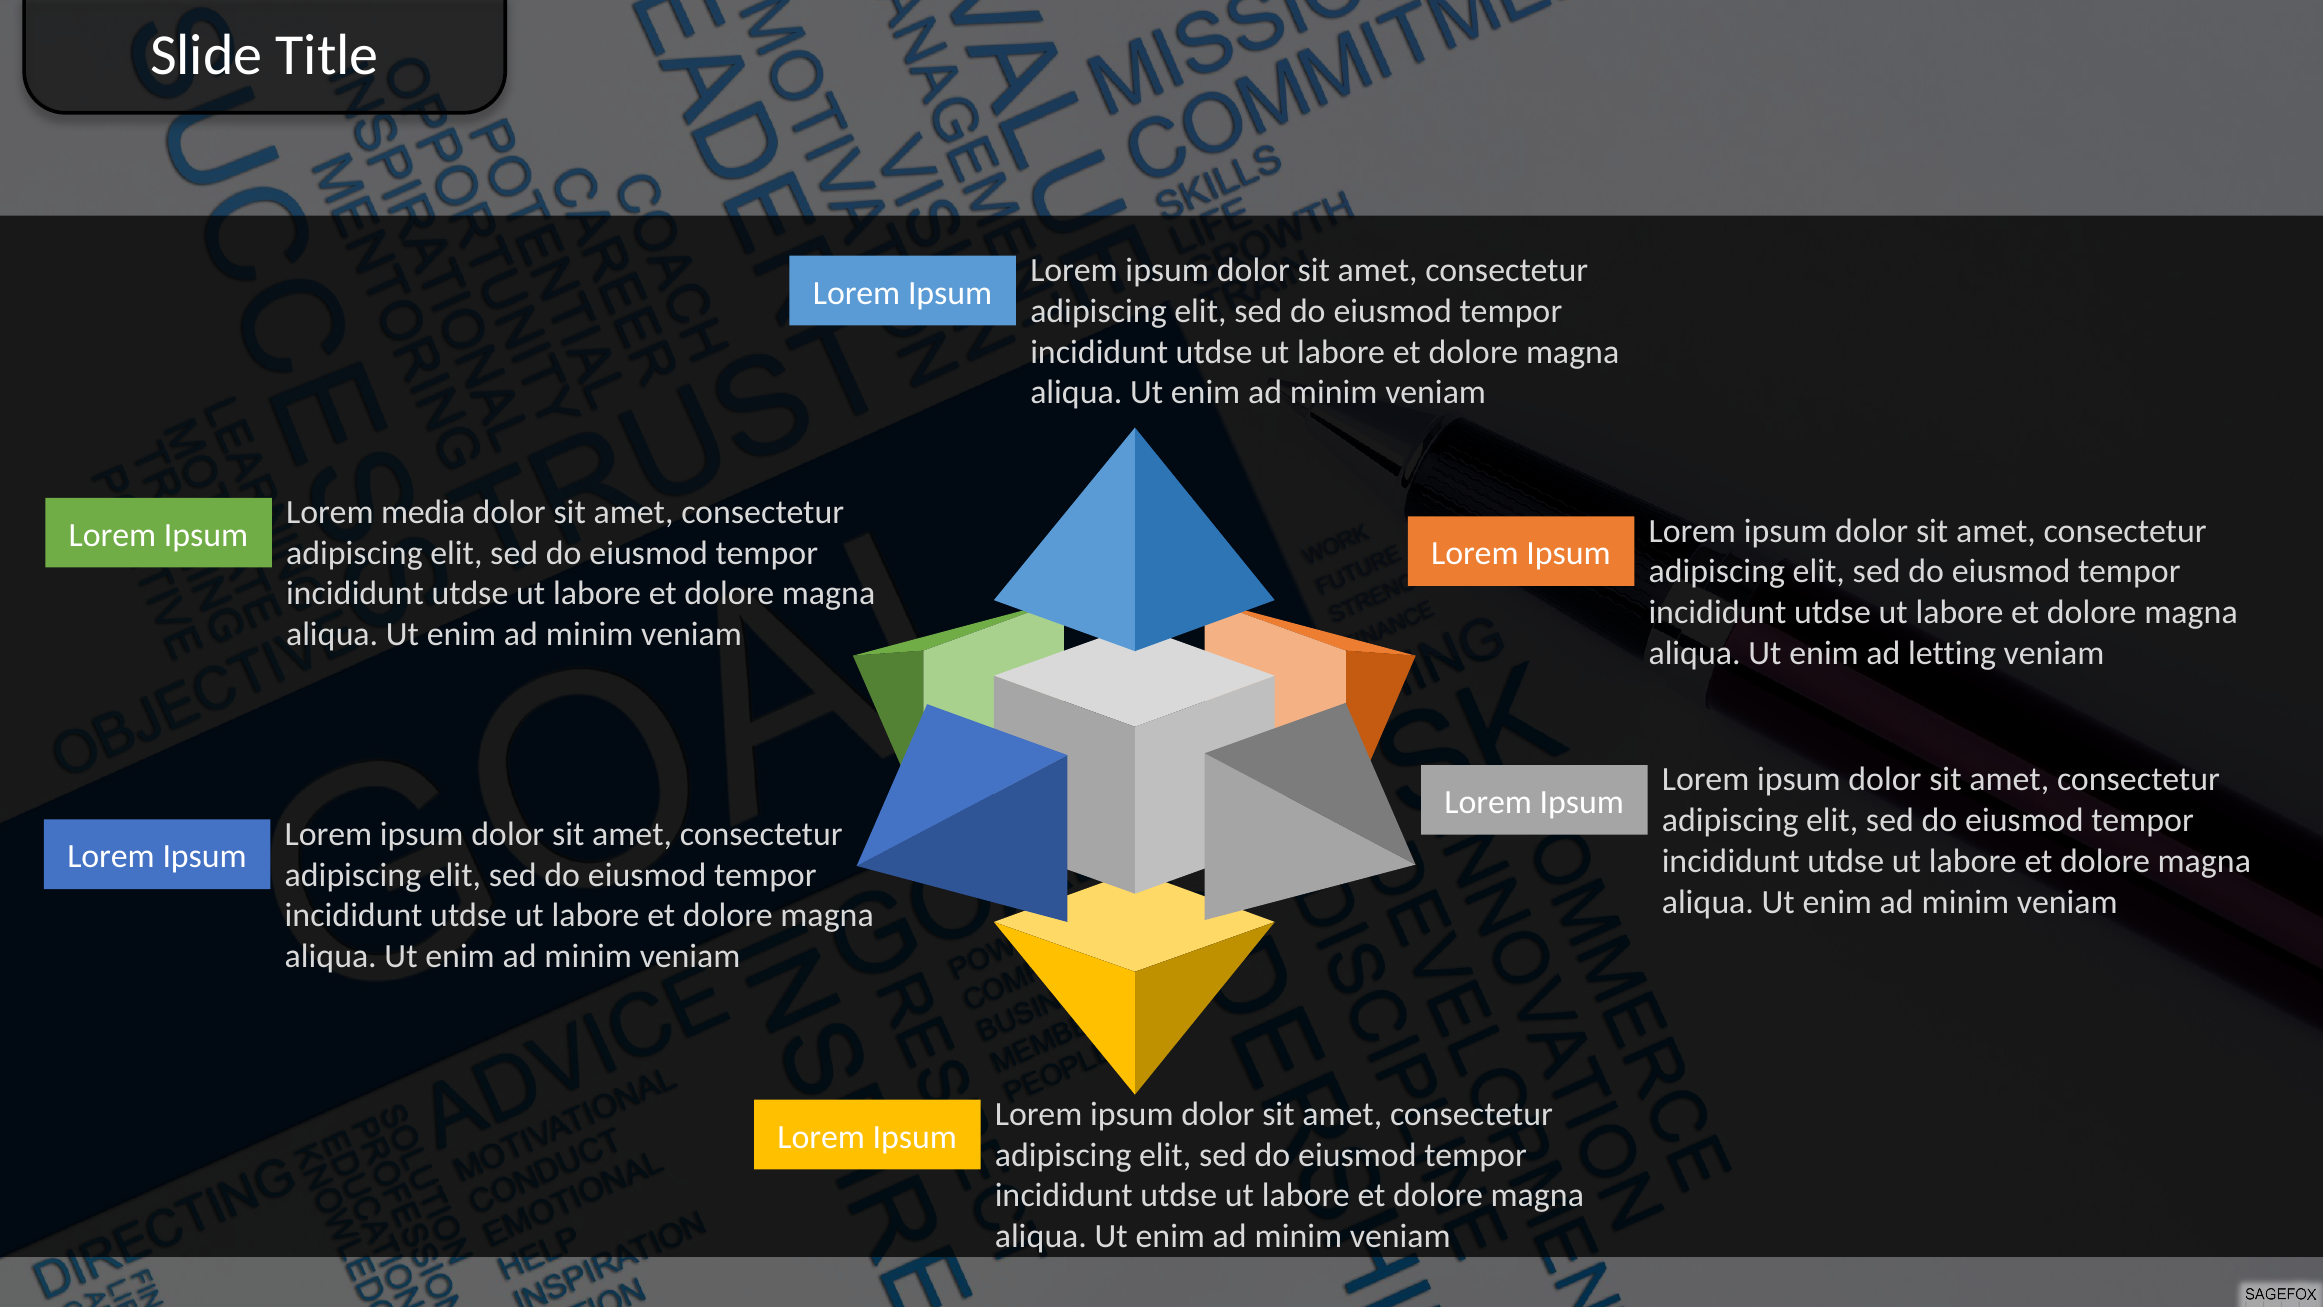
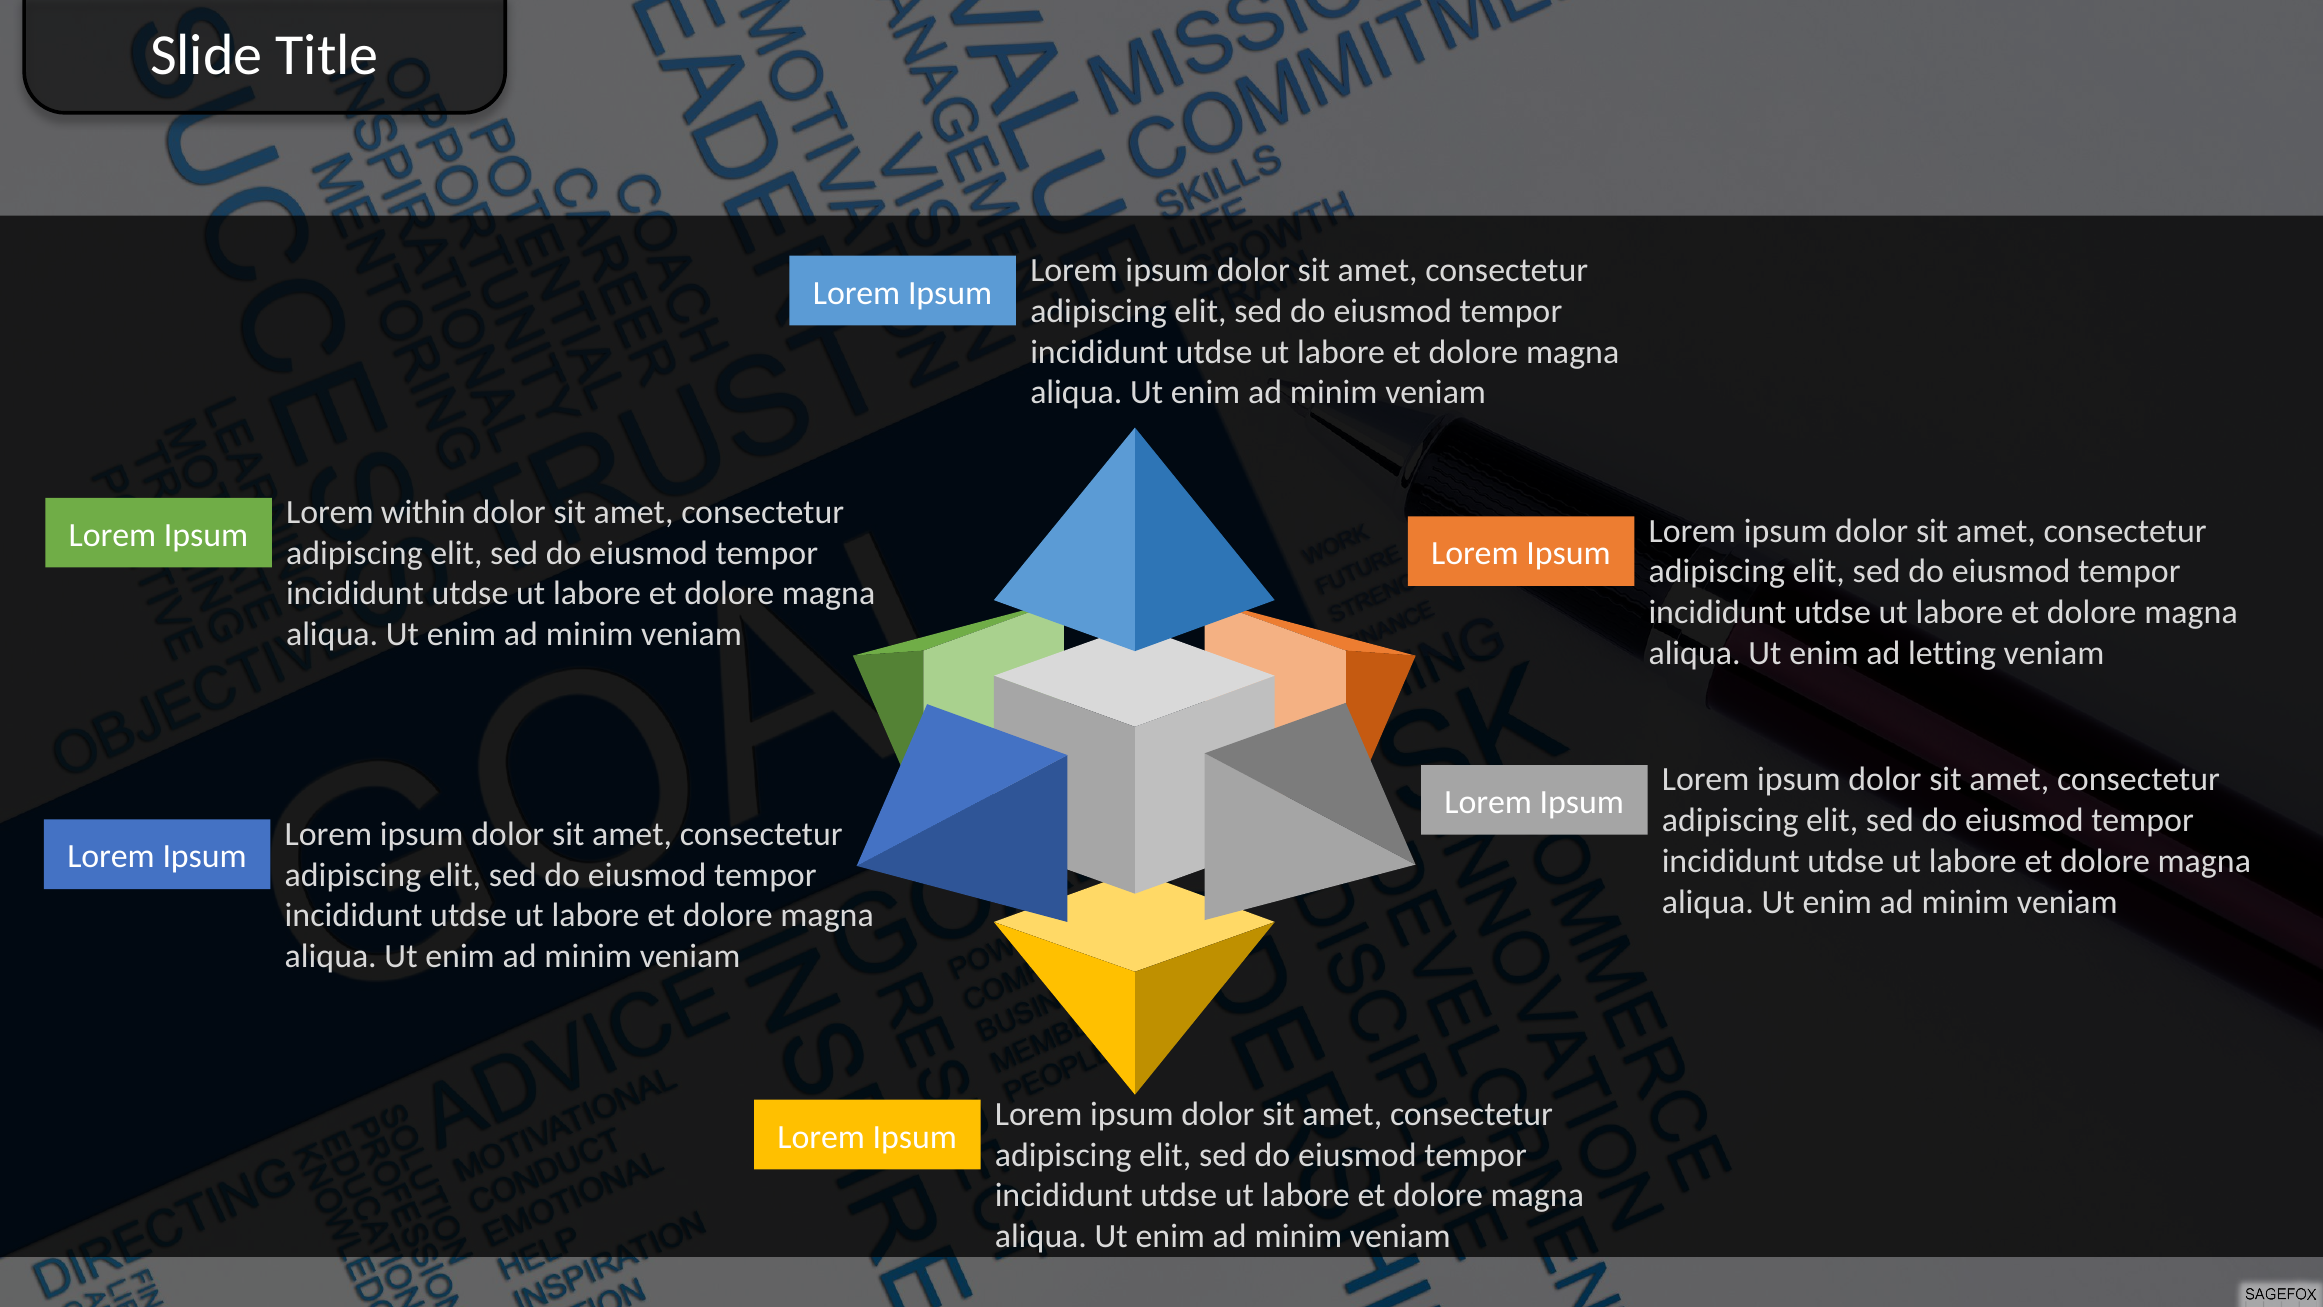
media: media -> within
